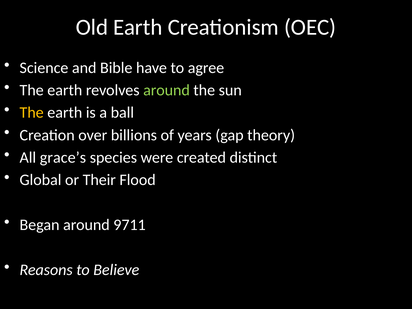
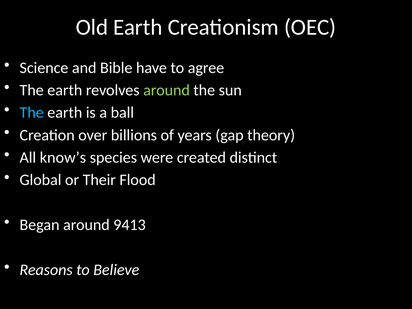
The at (32, 113) colour: yellow -> light blue
grace’s: grace’s -> know’s
9711: 9711 -> 9413
